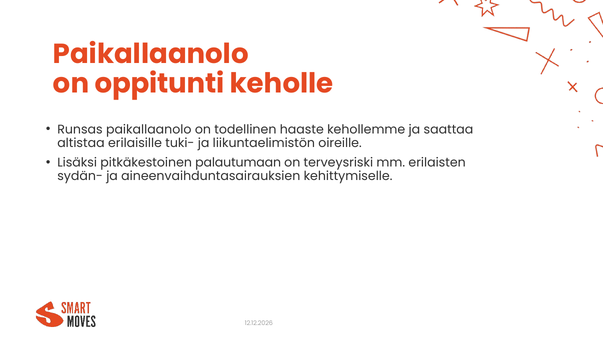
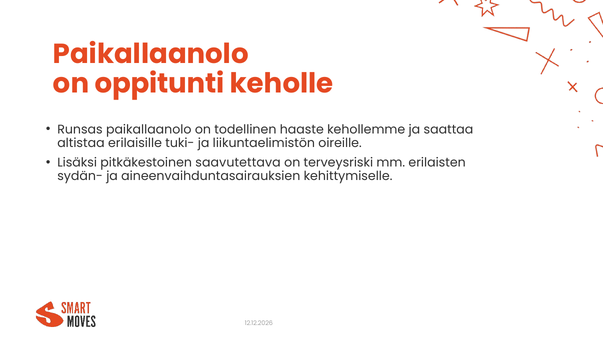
palautumaan: palautumaan -> saavutettava
